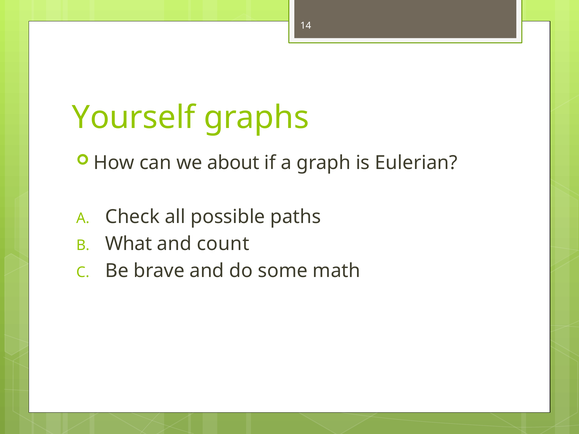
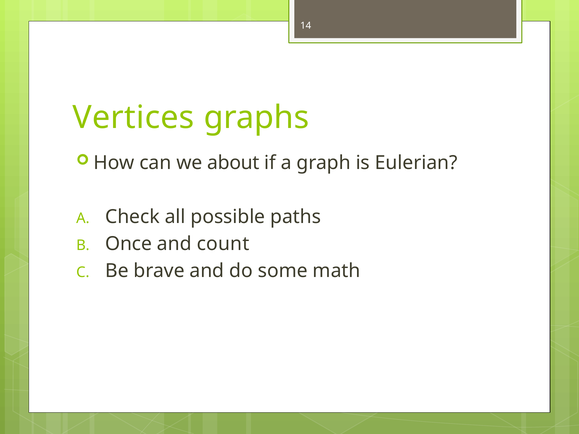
Yourself: Yourself -> Vertices
What: What -> Once
